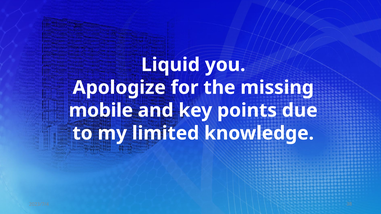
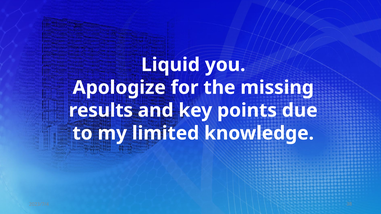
mobile: mobile -> results
